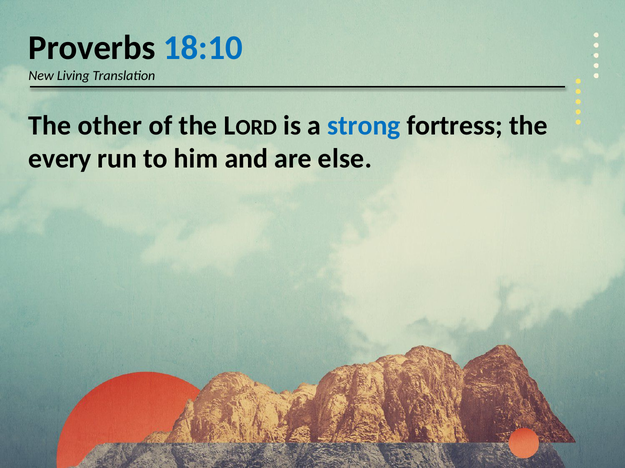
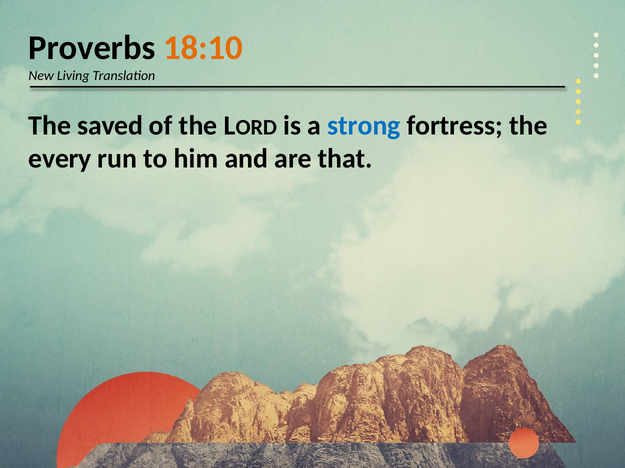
18:10 colour: blue -> orange
other: other -> saved
else: else -> that
